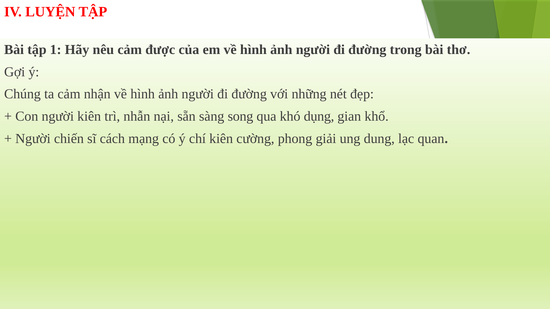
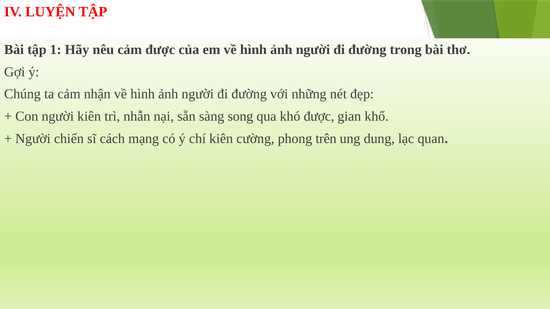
khó dụng: dụng -> được
giải: giải -> trên
